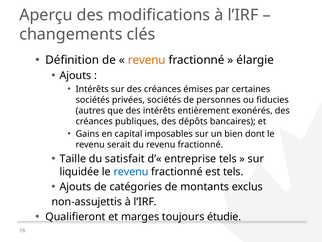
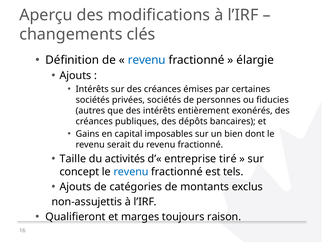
revenu at (147, 60) colour: orange -> blue
satisfait: satisfait -> activités
entreprise tels: tels -> tiré
liquidée: liquidée -> concept
étudie: étudie -> raison
